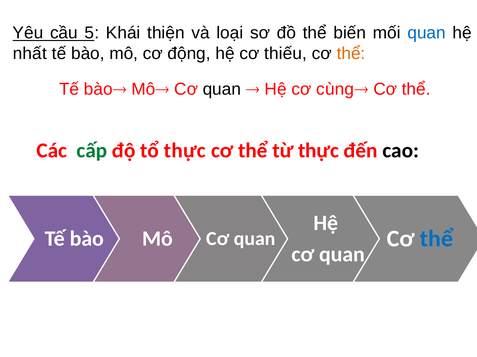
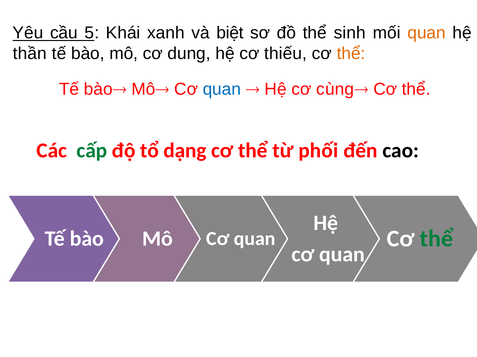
thiện: thiện -> xanh
loại: loại -> biệt
biến: biến -> sinh
quan at (427, 33) colour: blue -> orange
nhất: nhất -> thần
động: động -> dung
quan at (222, 89) colour: black -> blue
tổ thực: thực -> dạng
từ thực: thực -> phối
thể at (436, 239) colour: blue -> green
